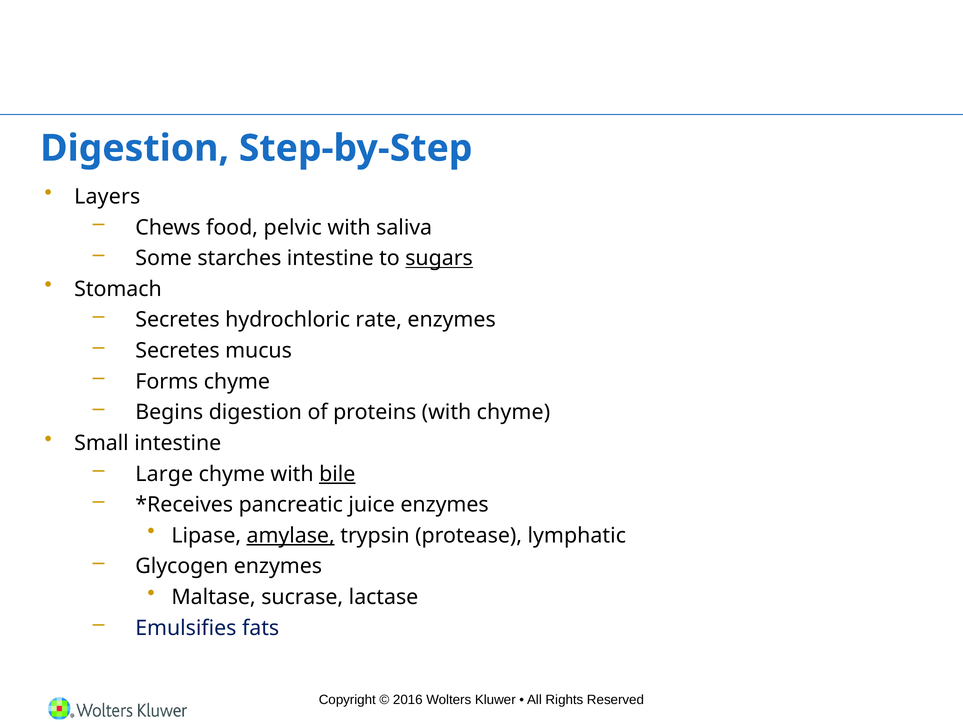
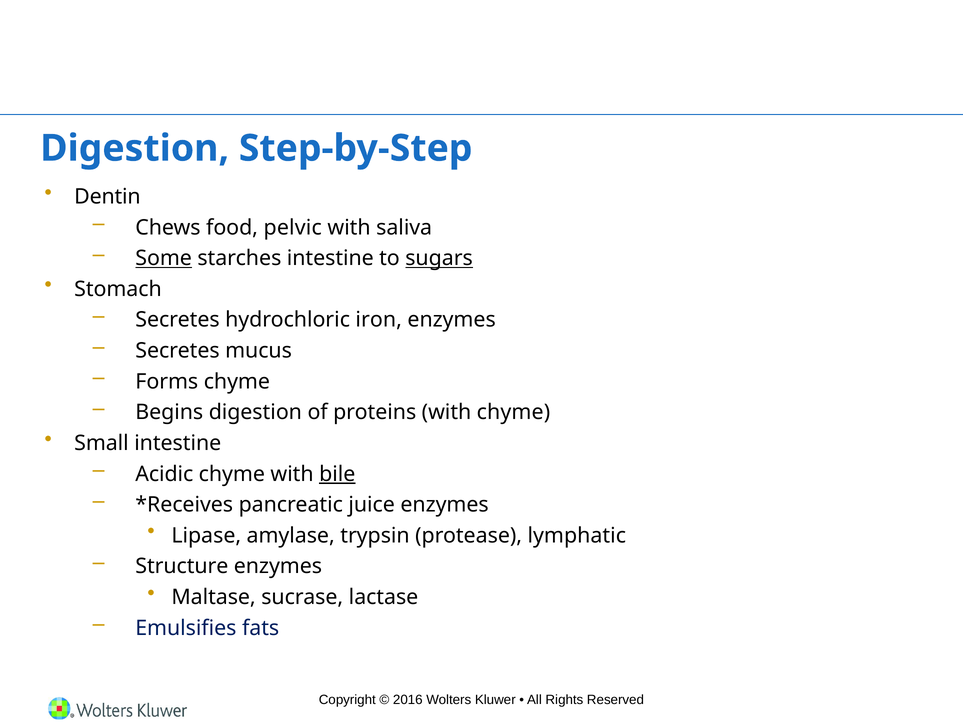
Layers: Layers -> Dentin
Some underline: none -> present
rate: rate -> iron
Large: Large -> Acidic
amylase underline: present -> none
Glycogen: Glycogen -> Structure
